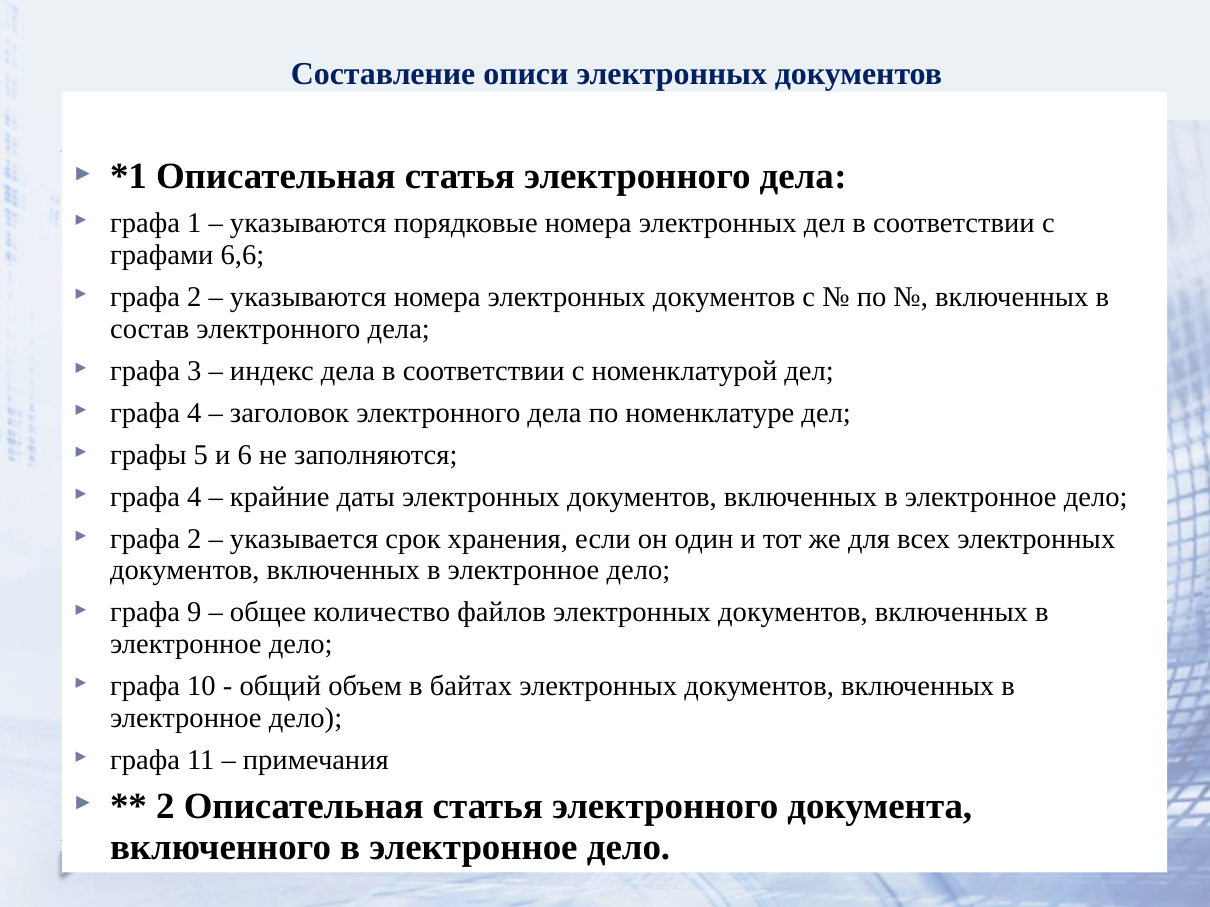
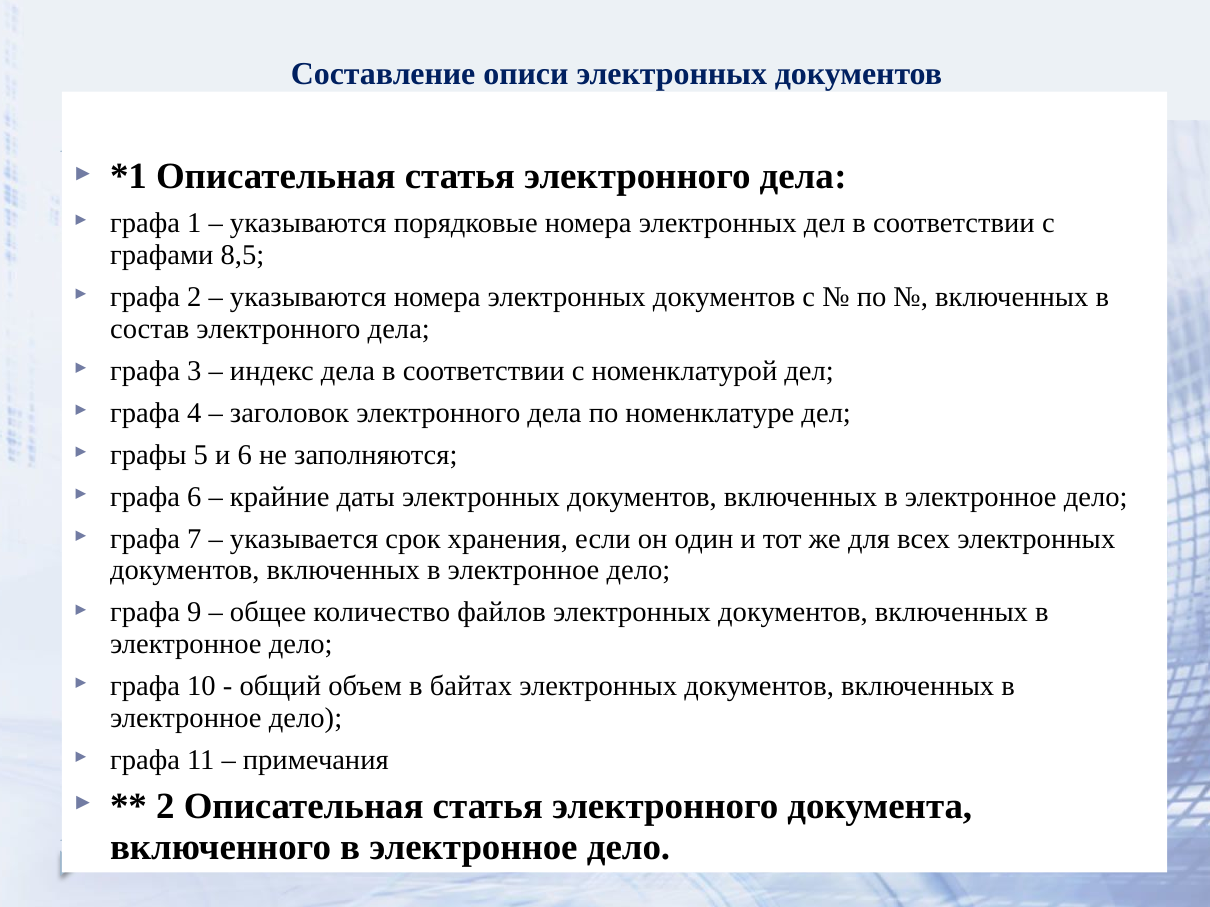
6,6: 6,6 -> 8,5
4 at (194, 497): 4 -> 6
2 at (194, 539): 2 -> 7
